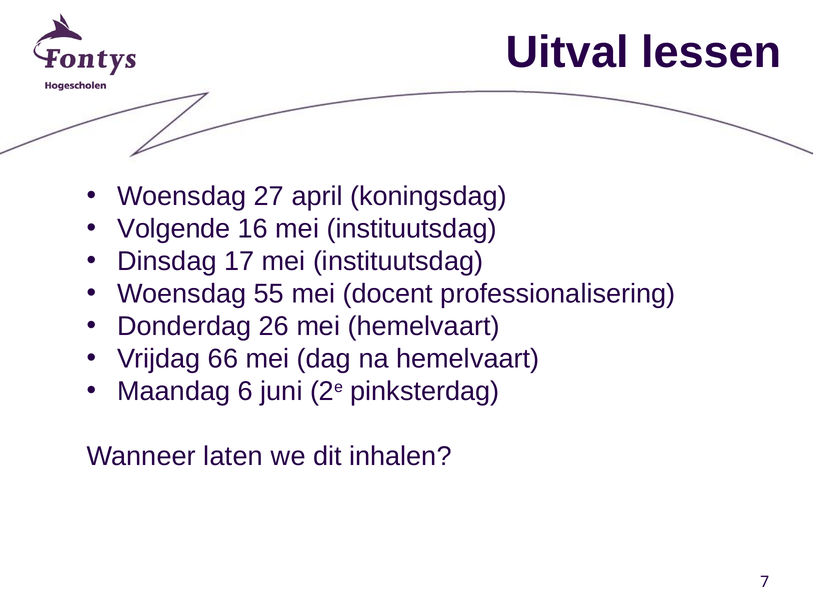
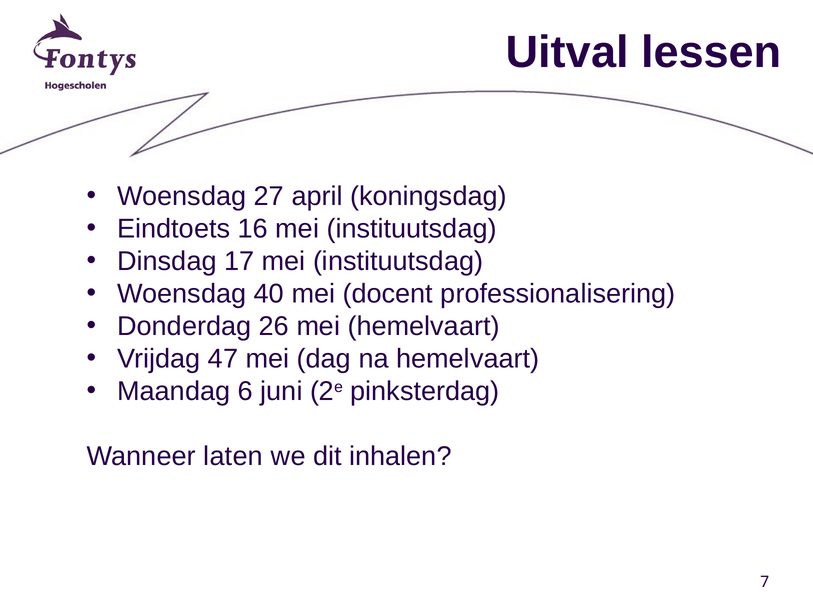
Volgende: Volgende -> Eindtoets
55: 55 -> 40
66: 66 -> 47
